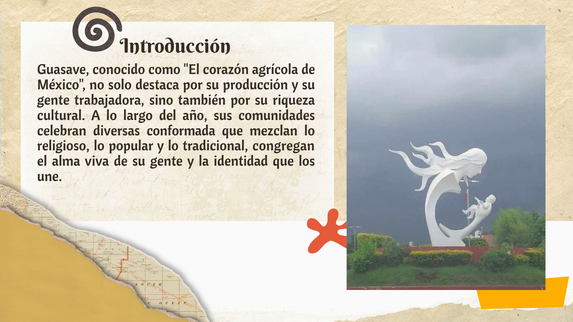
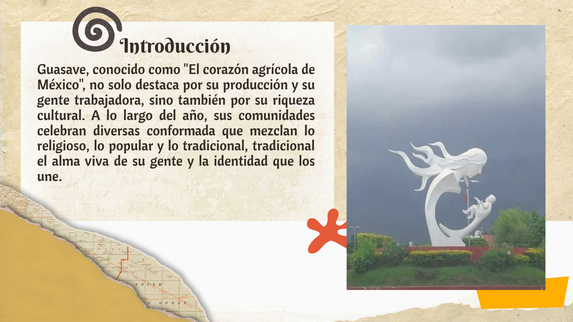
tradicional congregan: congregan -> tradicional
